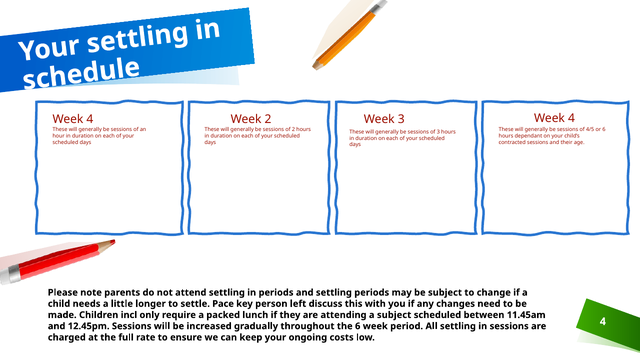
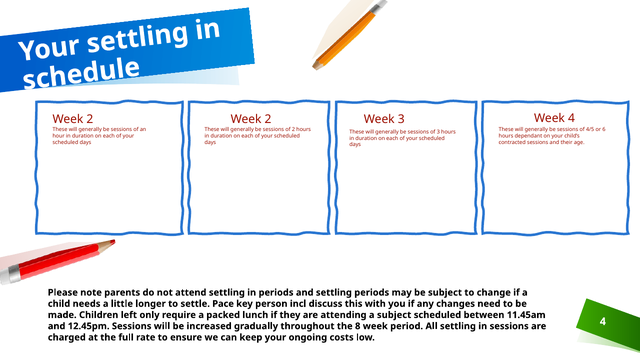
4 at (90, 119): 4 -> 2
left: left -> incl
incl: incl -> left
the 6: 6 -> 8
